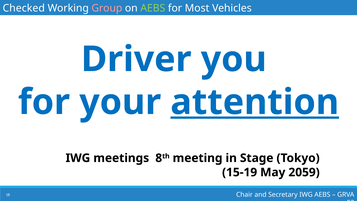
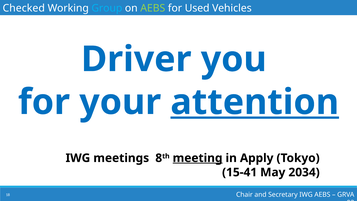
Group colour: pink -> light blue
Most: Most -> Used
meeting underline: none -> present
Stage: Stage -> Apply
15-19: 15-19 -> 15-41
2059: 2059 -> 2034
